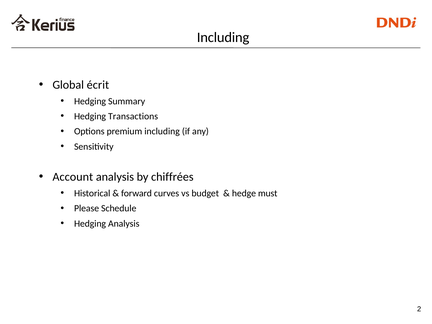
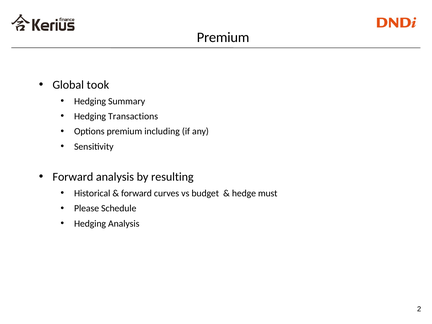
Including at (223, 38): Including -> Premium
écrit: écrit -> took
Account at (73, 177): Account -> Forward
chiffrées: chiffrées -> resulting
